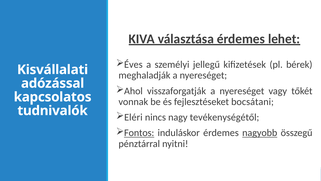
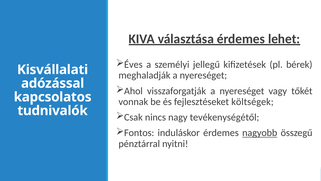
bocsátani: bocsátani -> költségek
Eléri: Eléri -> Csak
Fontos underline: present -> none
